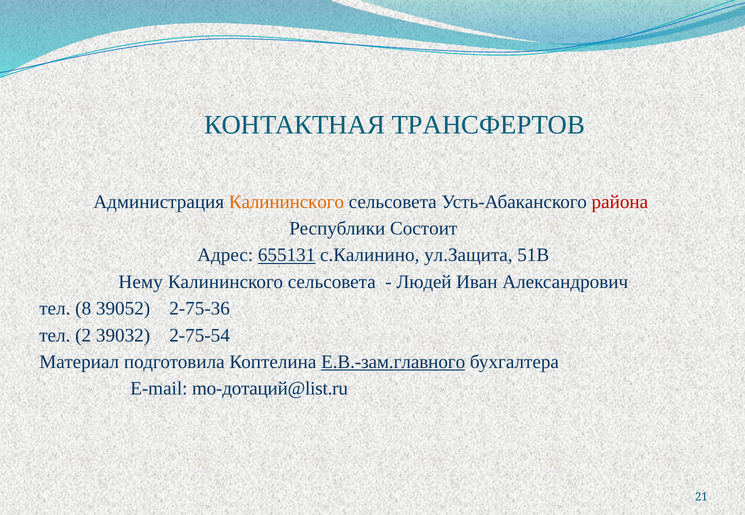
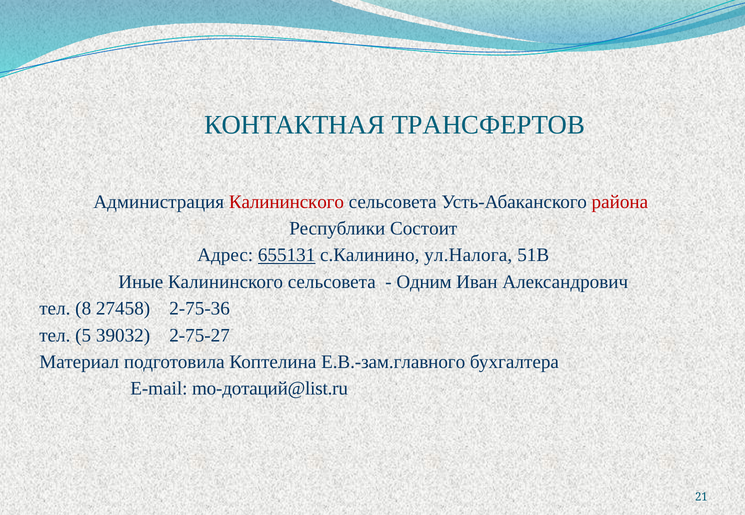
Калининского at (286, 202) colour: orange -> red
ул.Защита: ул.Защита -> ул.Налога
Нему: Нему -> Иные
Людей: Людей -> Одним
39052: 39052 -> 27458
2: 2 -> 5
2-75-54: 2-75-54 -> 2-75-27
Е.В.-зам.главного underline: present -> none
